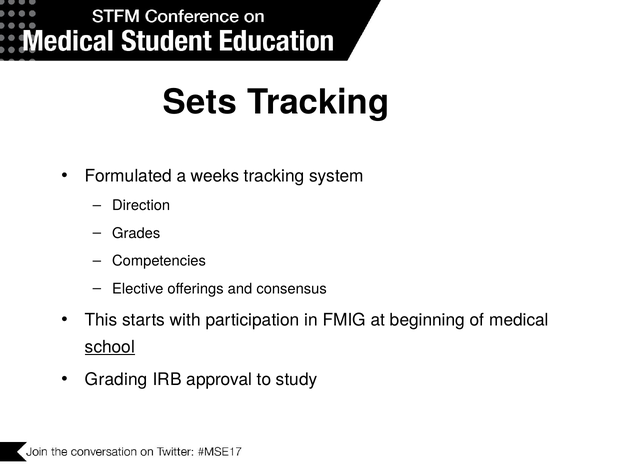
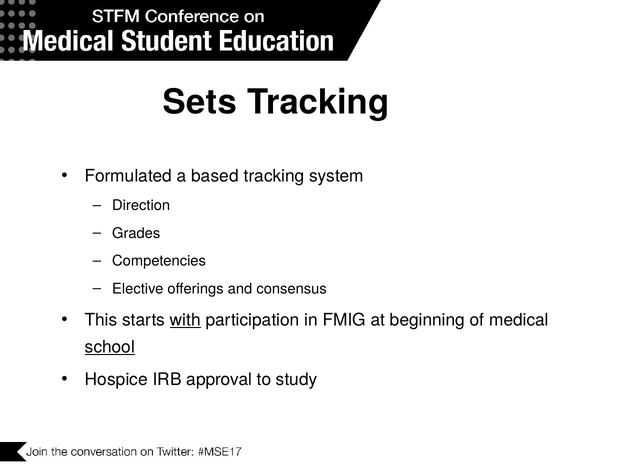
weeks: weeks -> based
with underline: none -> present
Grading: Grading -> Hospice
